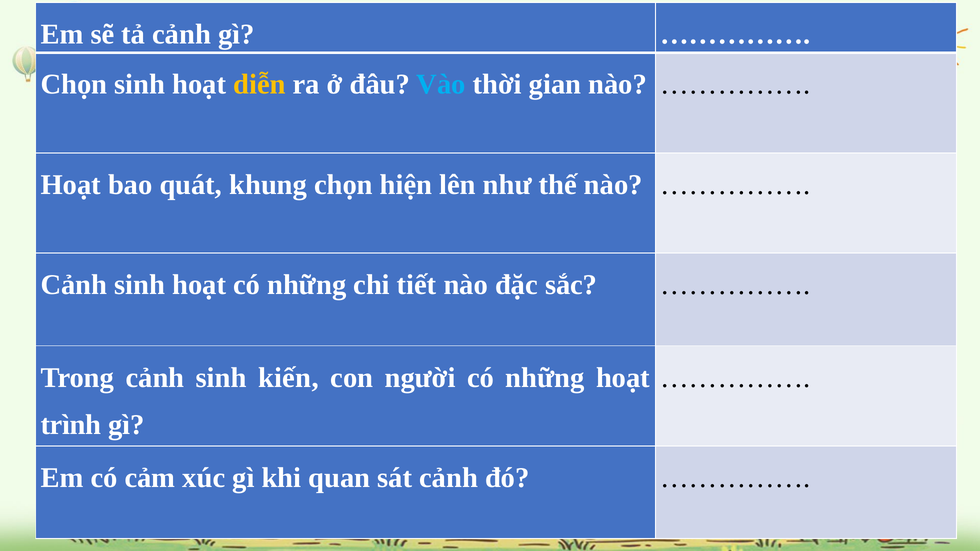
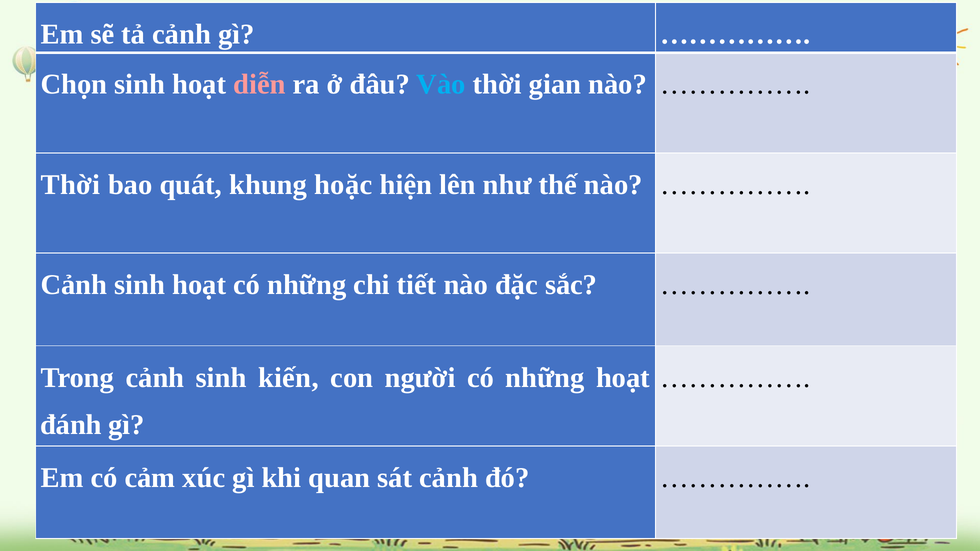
diễn colour: yellow -> pink
Hoạt at (71, 185): Hoạt -> Thời
khung chọn: chọn -> hoặc
trình: trình -> đánh
